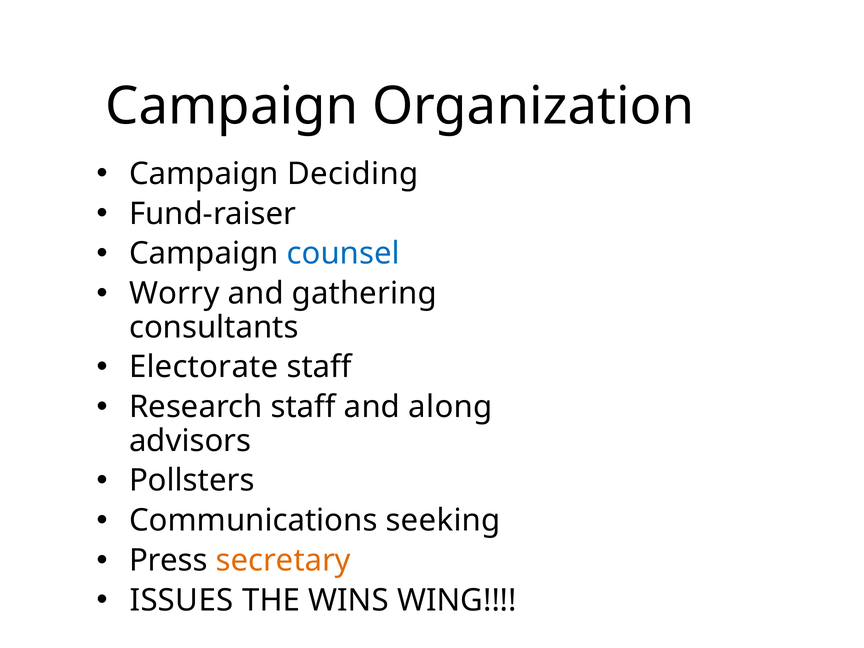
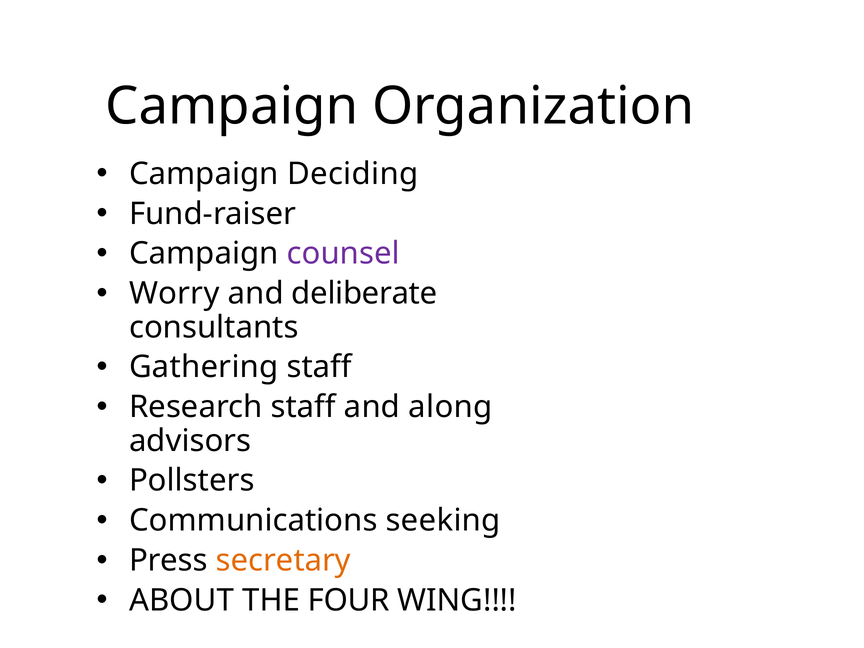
counsel colour: blue -> purple
gathering: gathering -> deliberate
Electorate: Electorate -> Gathering
ISSUES: ISSUES -> ABOUT
WINS: WINS -> FOUR
